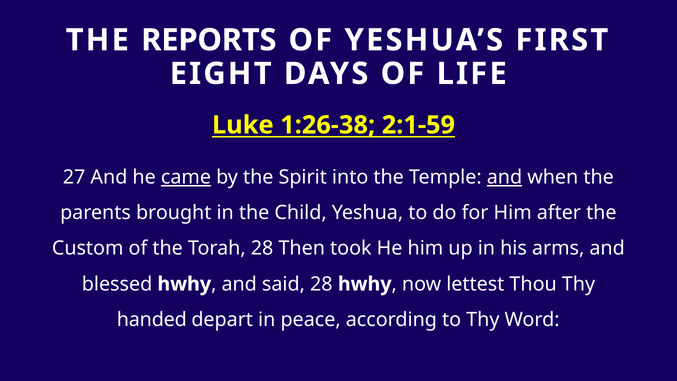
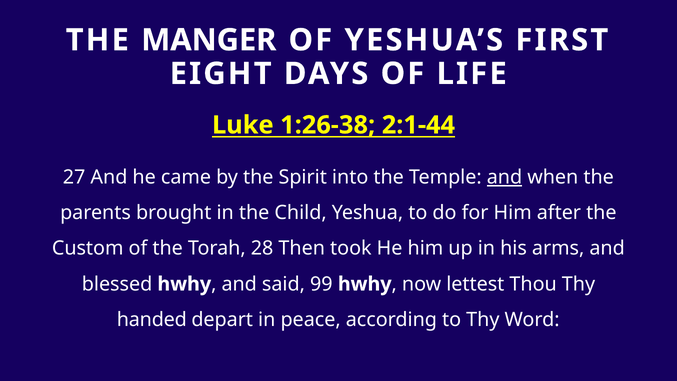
REPORTS: REPORTS -> MANGER
2:1-59: 2:1-59 -> 2:1-44
came underline: present -> none
said 28: 28 -> 99
